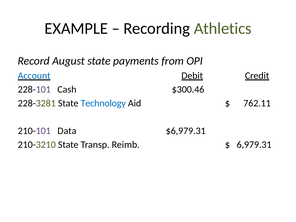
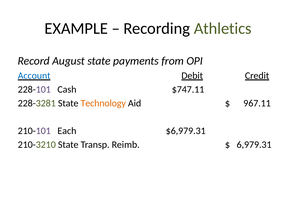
$300.46: $300.46 -> $747.11
Technology colour: blue -> orange
762.11: 762.11 -> 967.11
Data: Data -> Each
